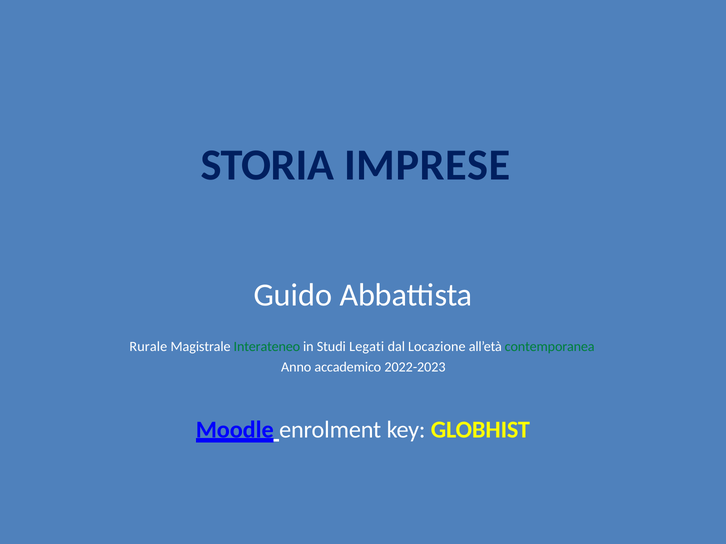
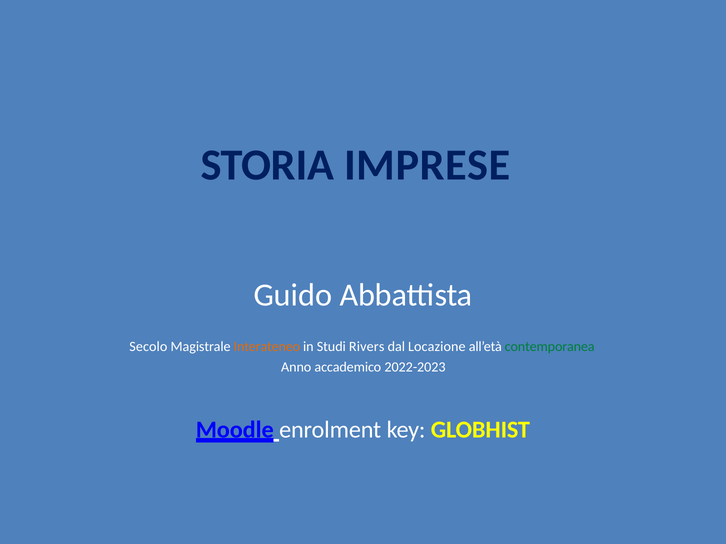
Rurale: Rurale -> Secolo
Interateneo colour: green -> orange
Legati: Legati -> Rivers
